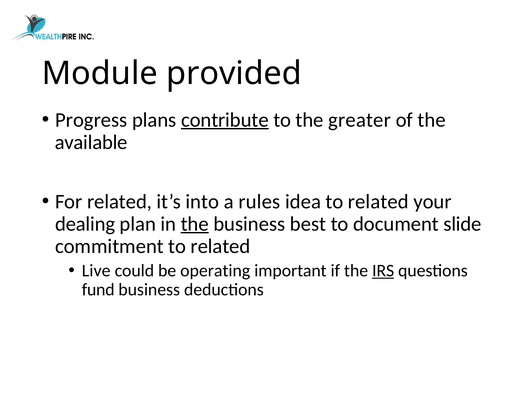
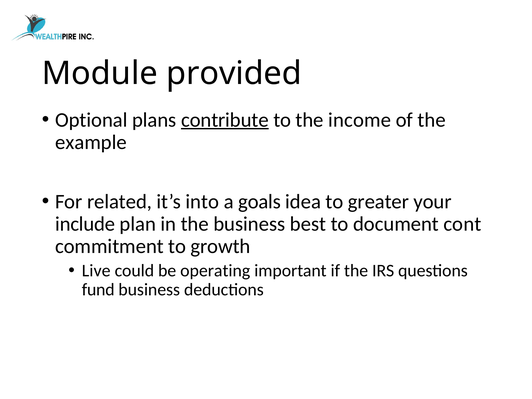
Progress: Progress -> Optional
greater: greater -> income
available: available -> example
rules: rules -> goals
idea to related: related -> greater
dealing: dealing -> include
the at (195, 224) underline: present -> none
slide: slide -> cont
commitment to related: related -> growth
IRS underline: present -> none
